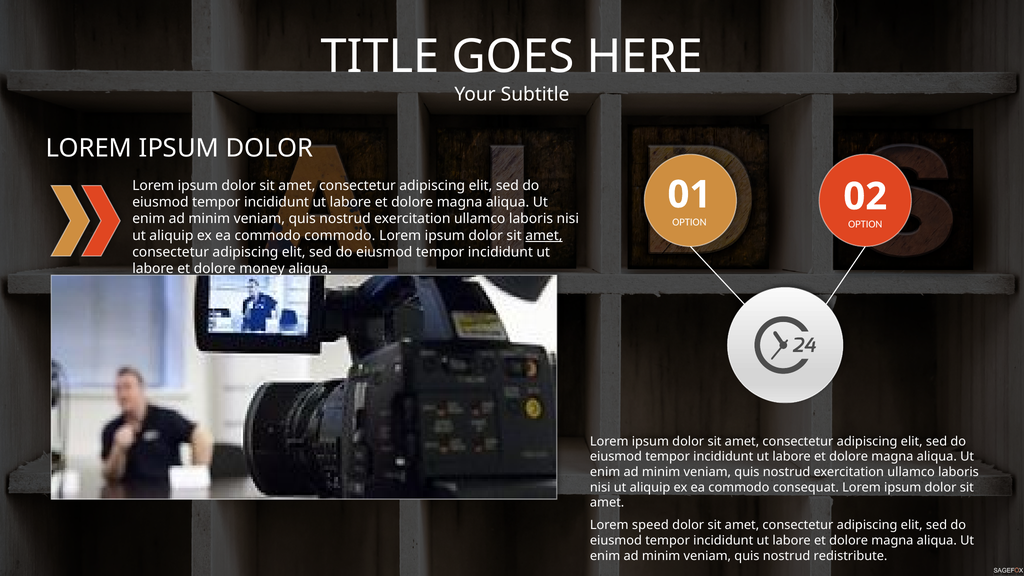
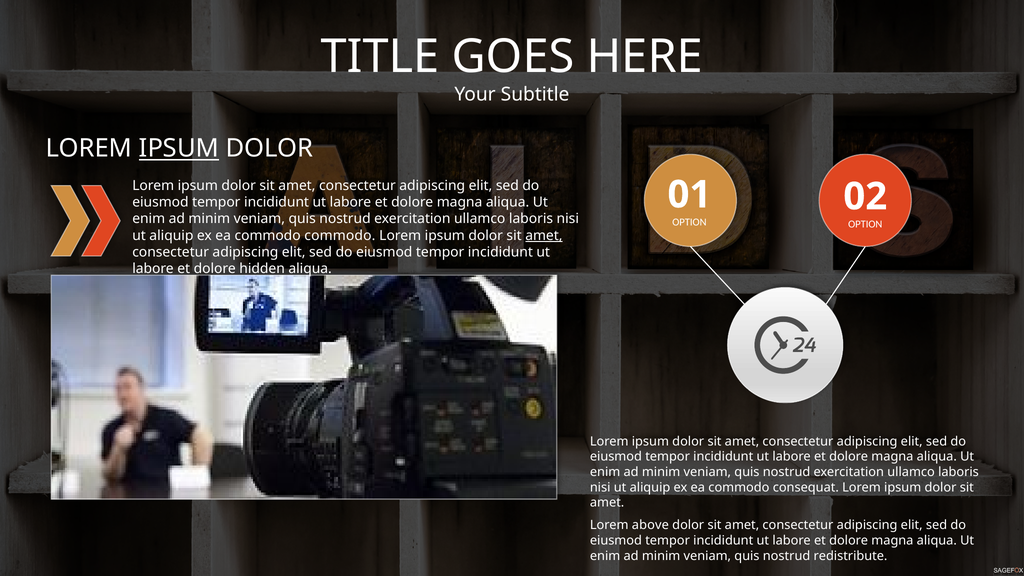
IPSUM at (179, 149) underline: none -> present
money: money -> hidden
speed: speed -> above
